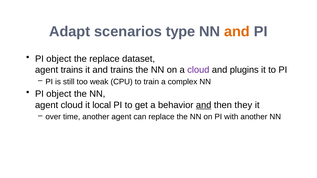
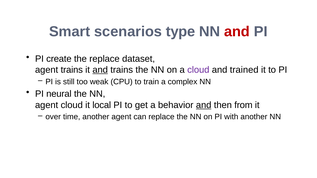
Adapt: Adapt -> Smart
and at (237, 32) colour: orange -> red
object at (59, 59): object -> create
and at (100, 70) underline: none -> present
plugins: plugins -> trained
object at (59, 94): object -> neural
they: they -> from
